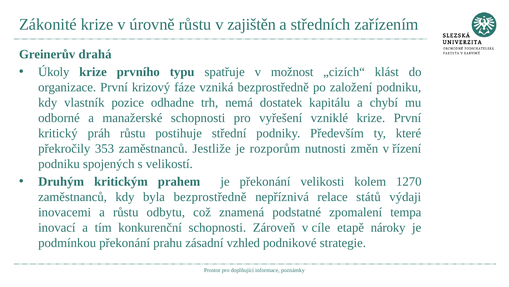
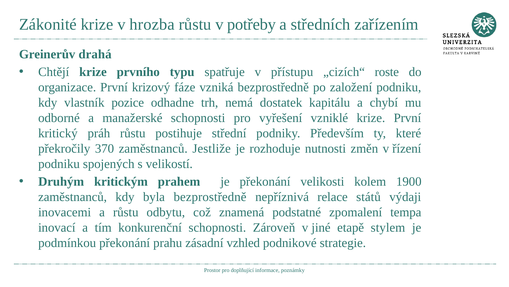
úrovně: úrovně -> hrozba
zajištěn: zajištěn -> potřeby
Úkoly: Úkoly -> Chtějí
možnost: možnost -> přístupu
klást: klást -> roste
353: 353 -> 370
rozporům: rozporům -> rozhoduje
1270: 1270 -> 1900
cíle: cíle -> jiné
nároky: nároky -> stylem
